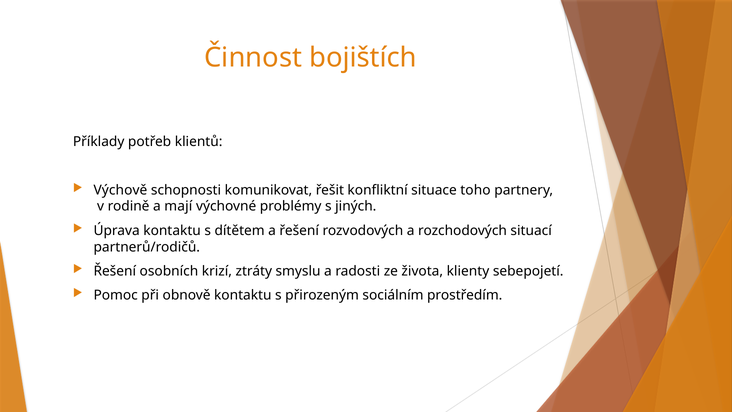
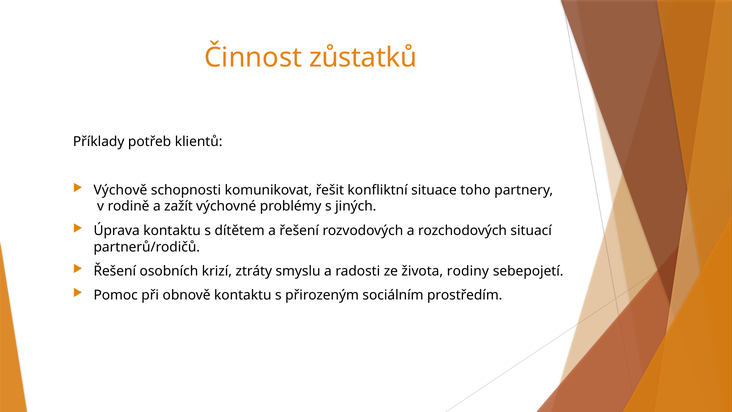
bojištích: bojištích -> zůstatků
mají: mají -> zažít
klienty: klienty -> rodiny
